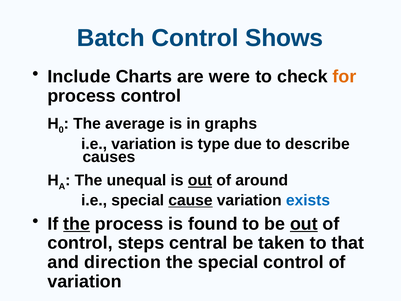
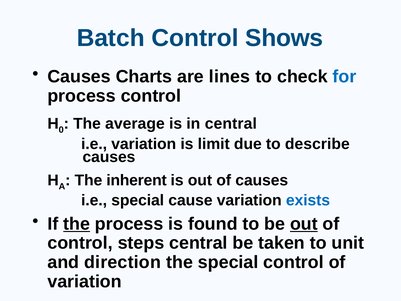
Include at (79, 77): Include -> Causes
were: were -> lines
for colour: orange -> blue
in graphs: graphs -> central
type: type -> limit
unequal: unequal -> inherent
out at (200, 180) underline: present -> none
of around: around -> causes
cause underline: present -> none
that: that -> unit
